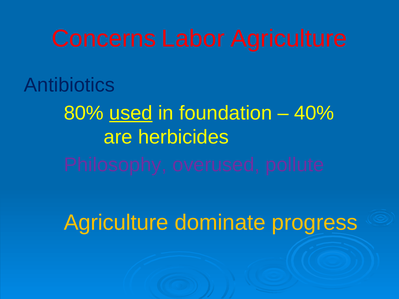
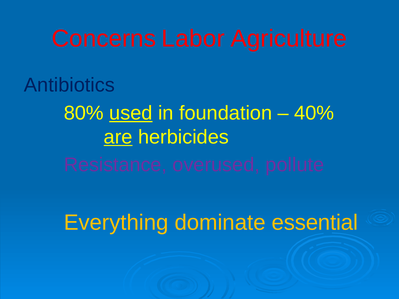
are underline: none -> present
Philosophy: Philosophy -> Resistance
Agriculture at (116, 223): Agriculture -> Everything
progress: progress -> essential
